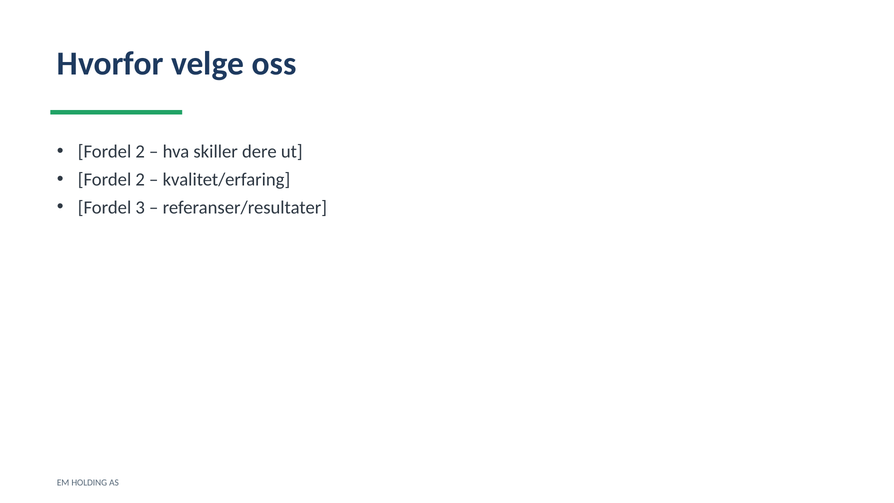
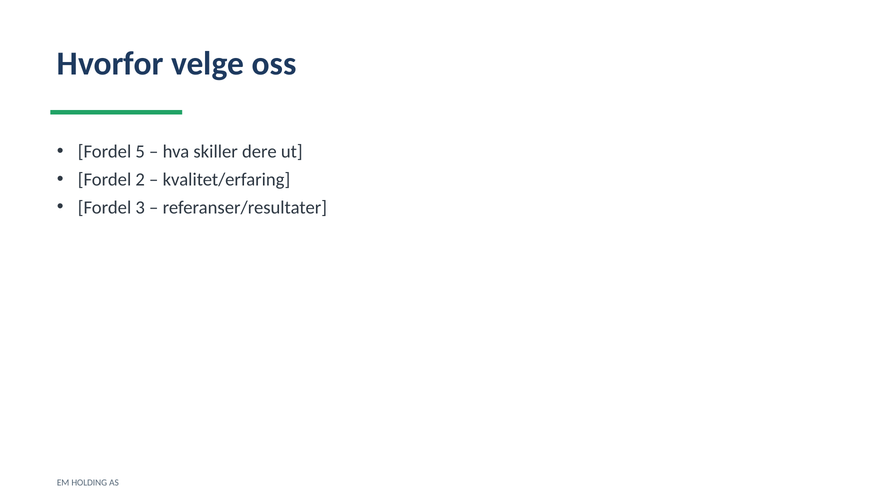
2 at (140, 151): 2 -> 5
